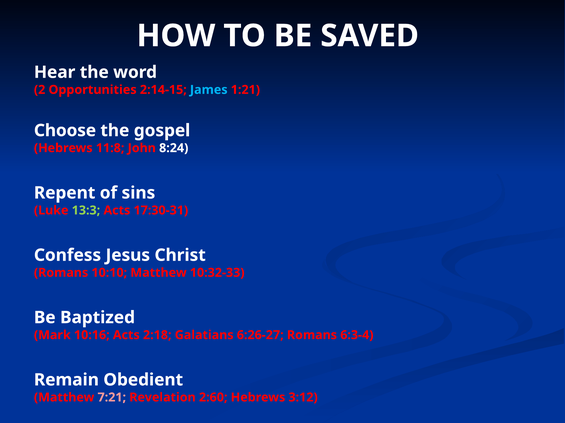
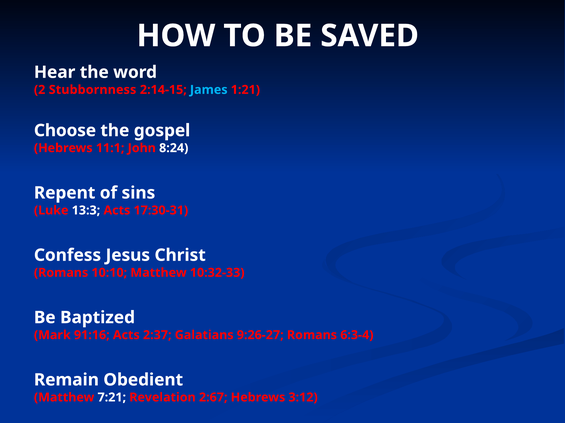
Opportunities: Opportunities -> Stubbornness
11:8: 11:8 -> 11:1
13:3 colour: light green -> white
10:16: 10:16 -> 91:16
2:18: 2:18 -> 2:37
6:26-27: 6:26-27 -> 9:26-27
7:21 colour: pink -> white
2:60: 2:60 -> 2:67
